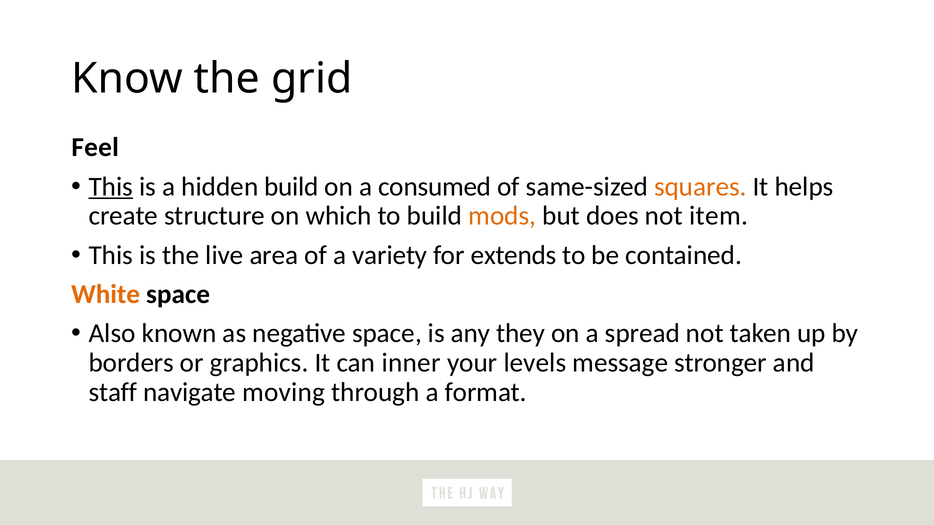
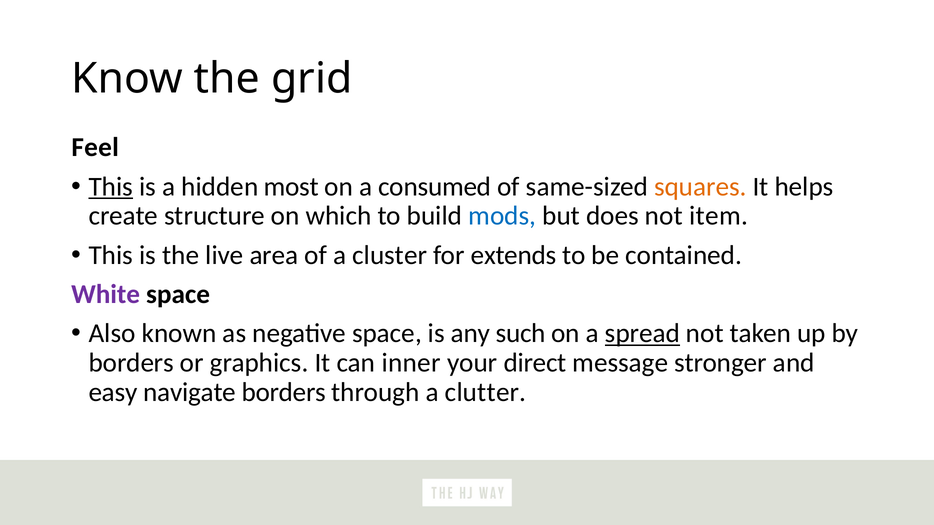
hidden build: build -> most
mods colour: orange -> blue
variety: variety -> cluster
White colour: orange -> purple
they: they -> such
spread underline: none -> present
levels: levels -> direct
staff: staff -> easy
navigate moving: moving -> borders
format: format -> clutter
